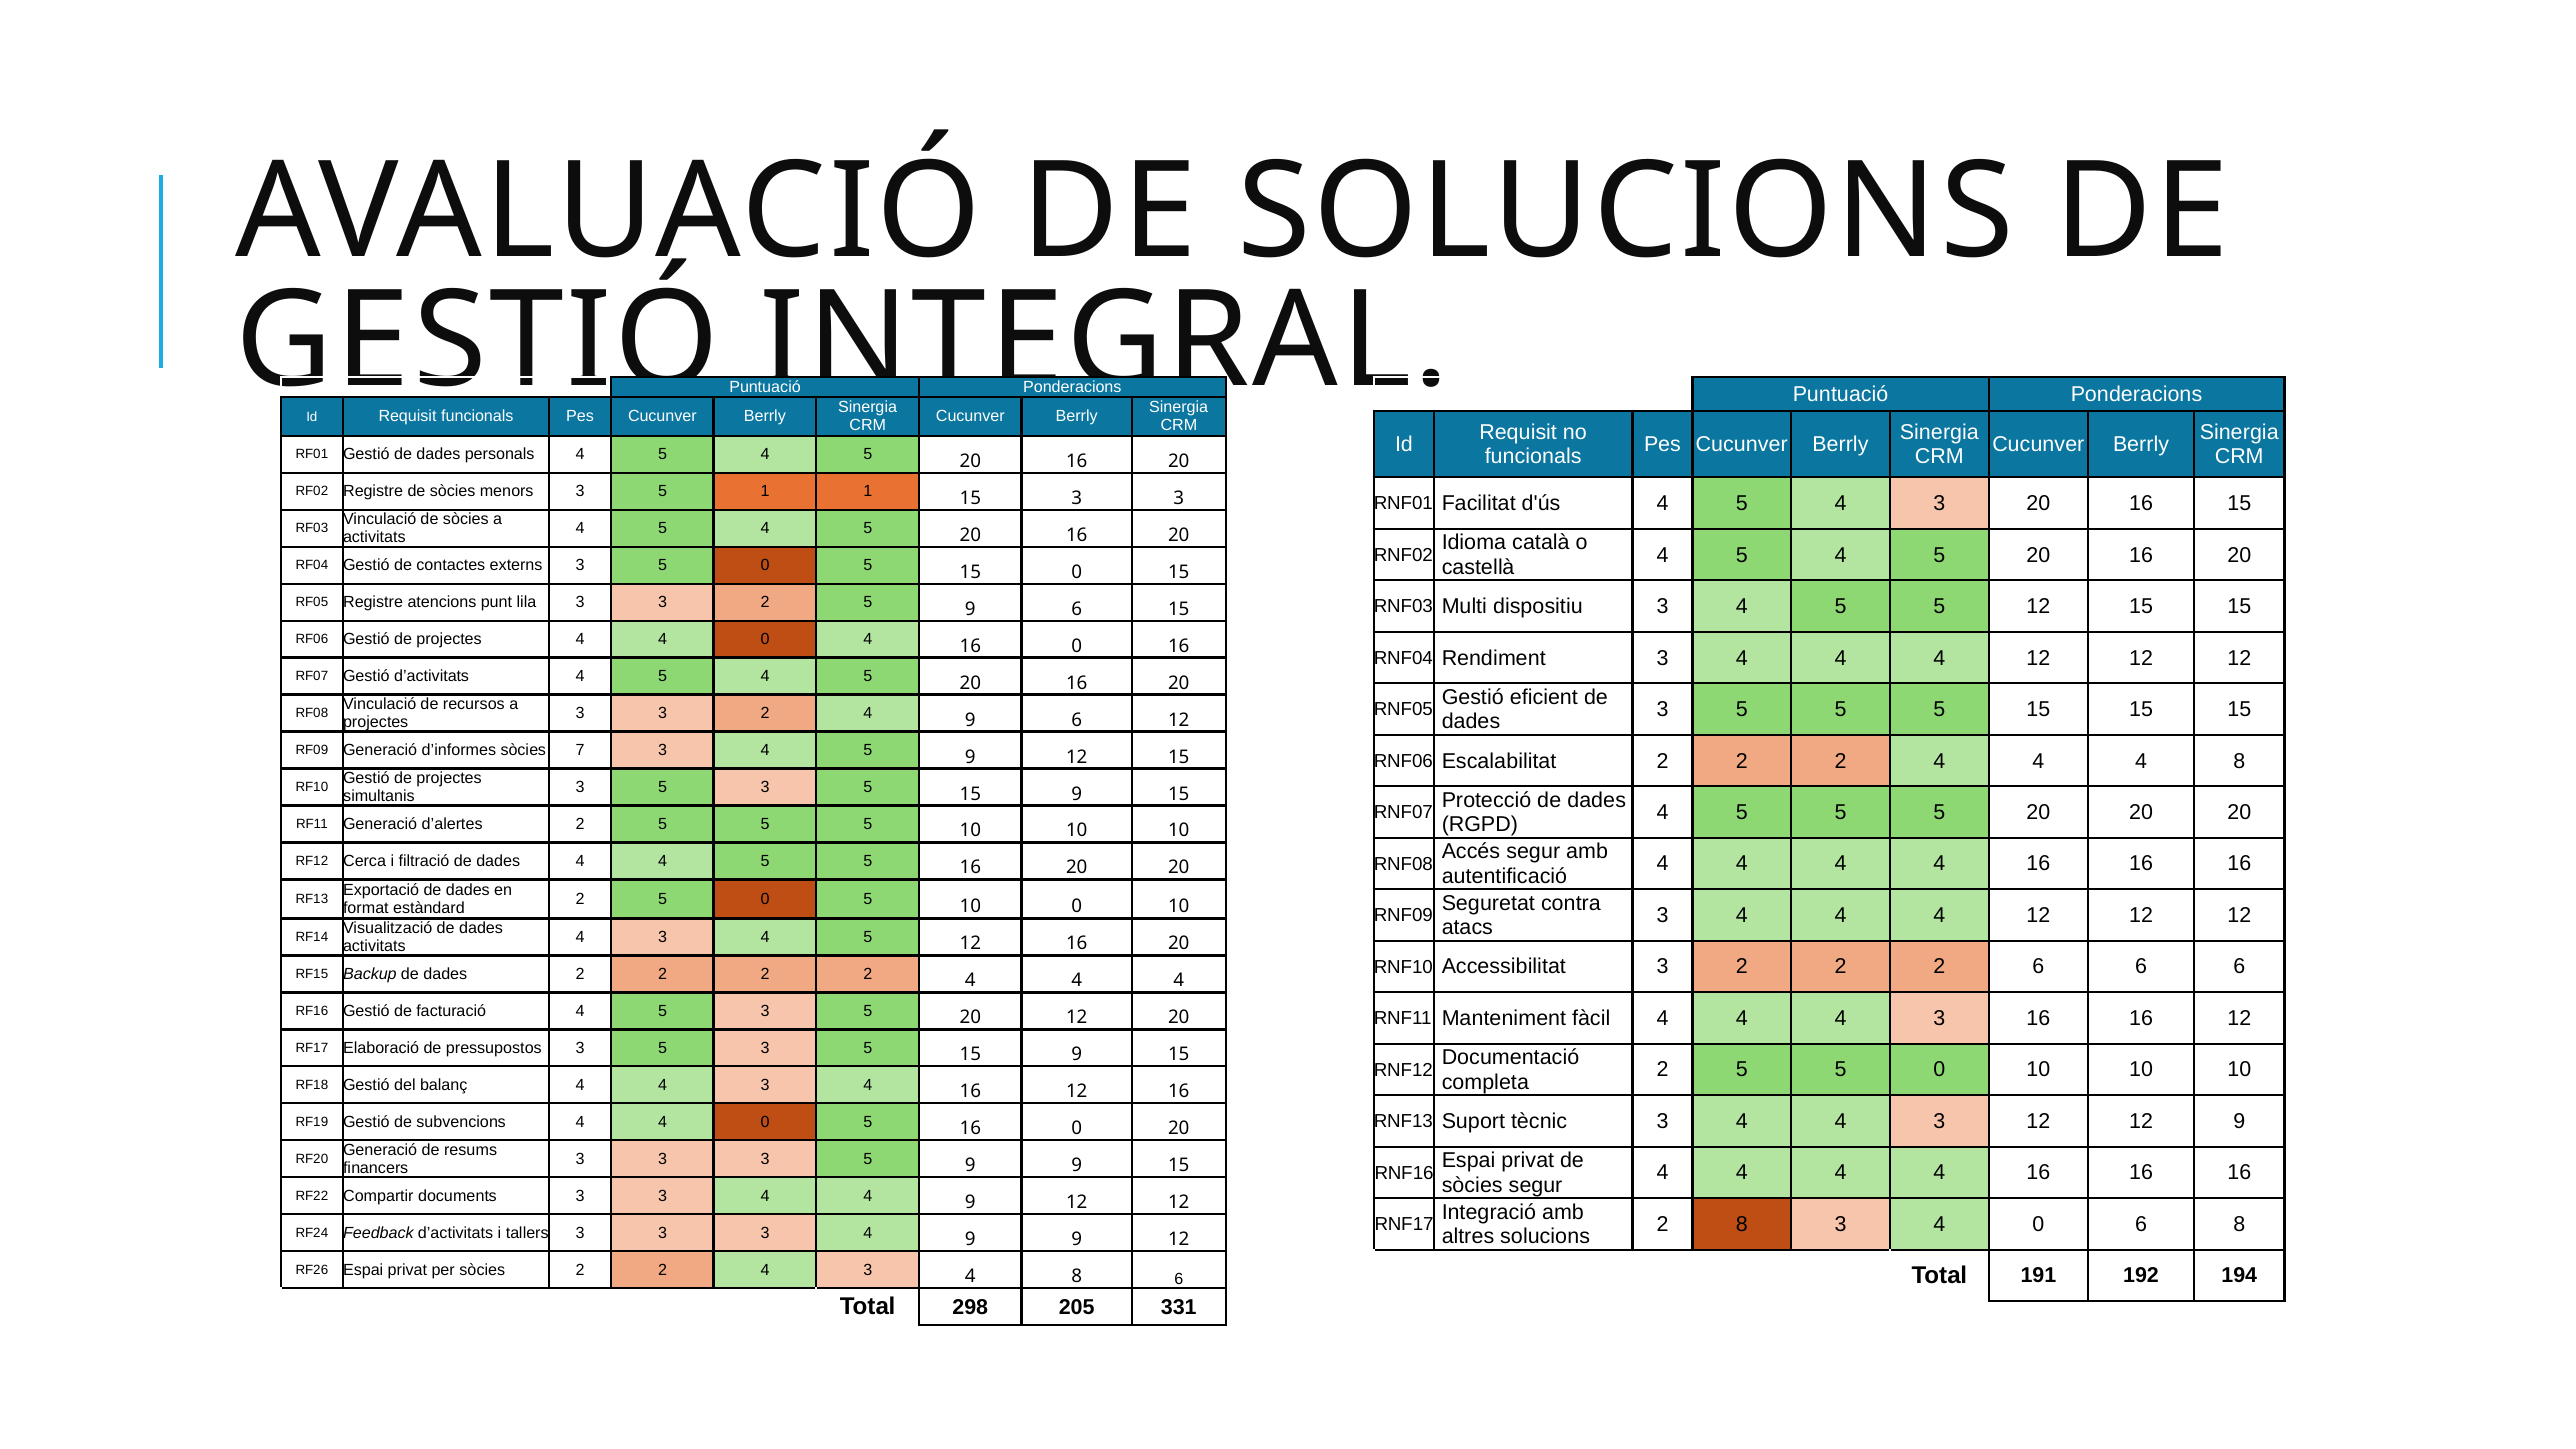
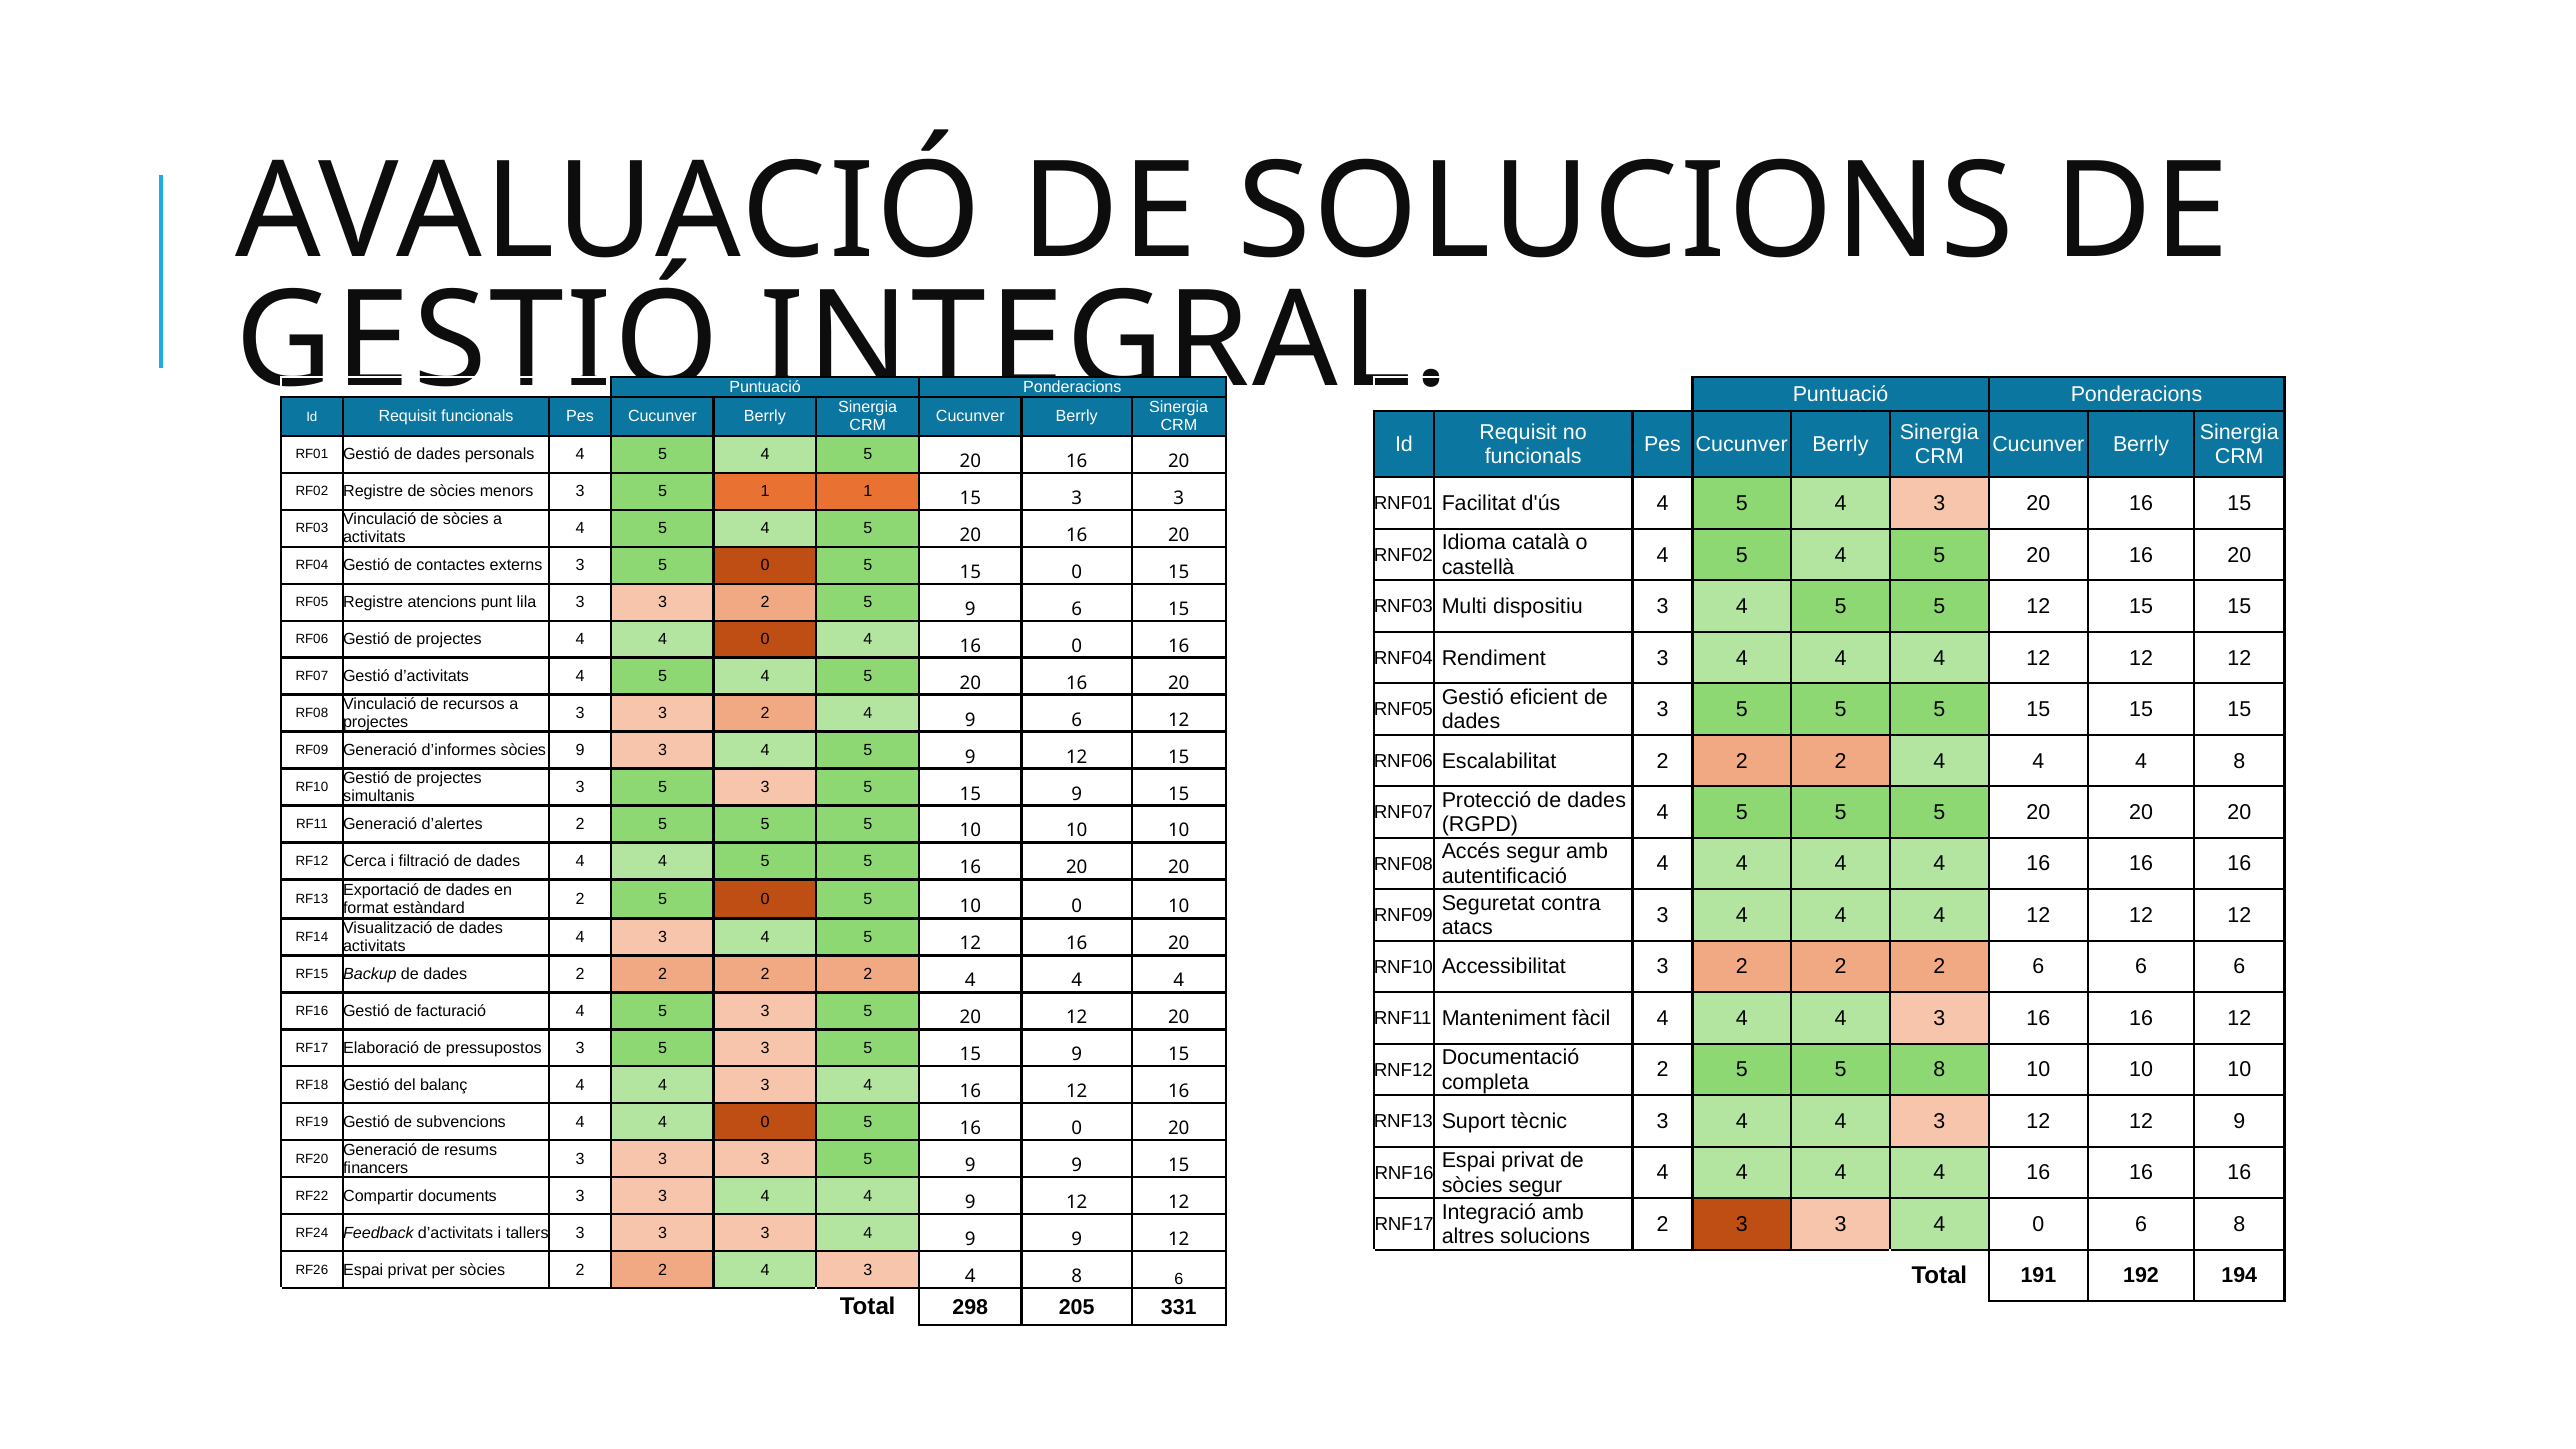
sòcies 7: 7 -> 9
5 5 0: 0 -> 8
2 8: 8 -> 3
